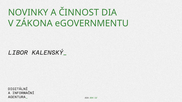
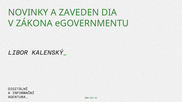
ČINNOST: ČINNOST -> ZAVEDEN
